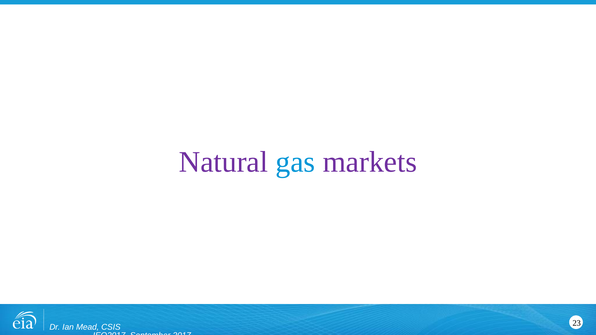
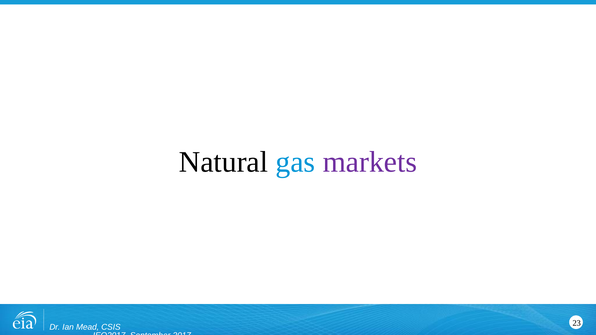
Natural colour: purple -> black
